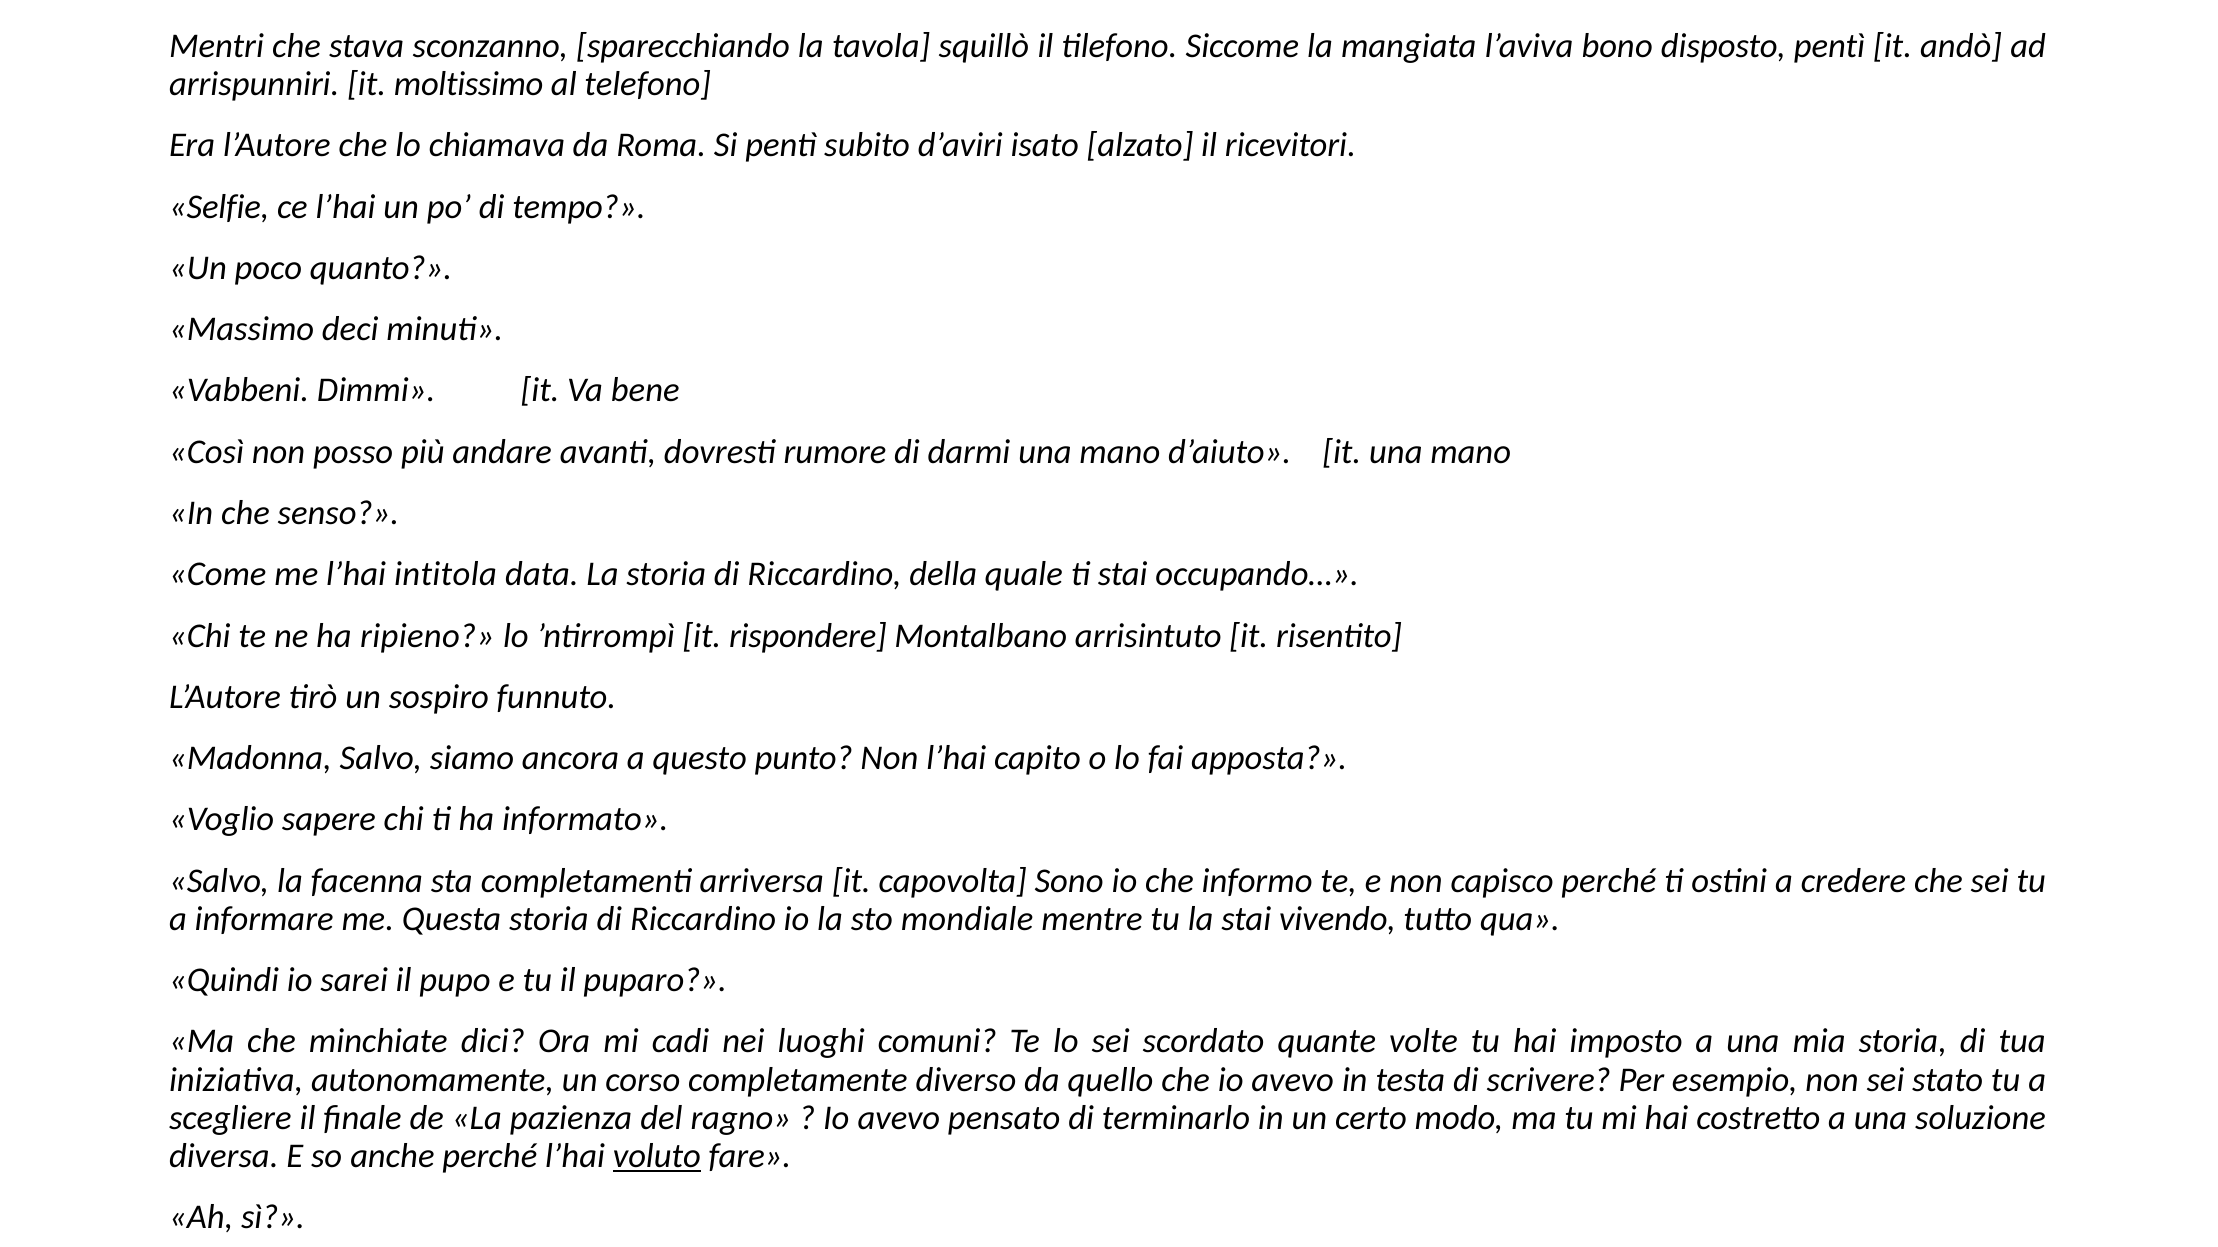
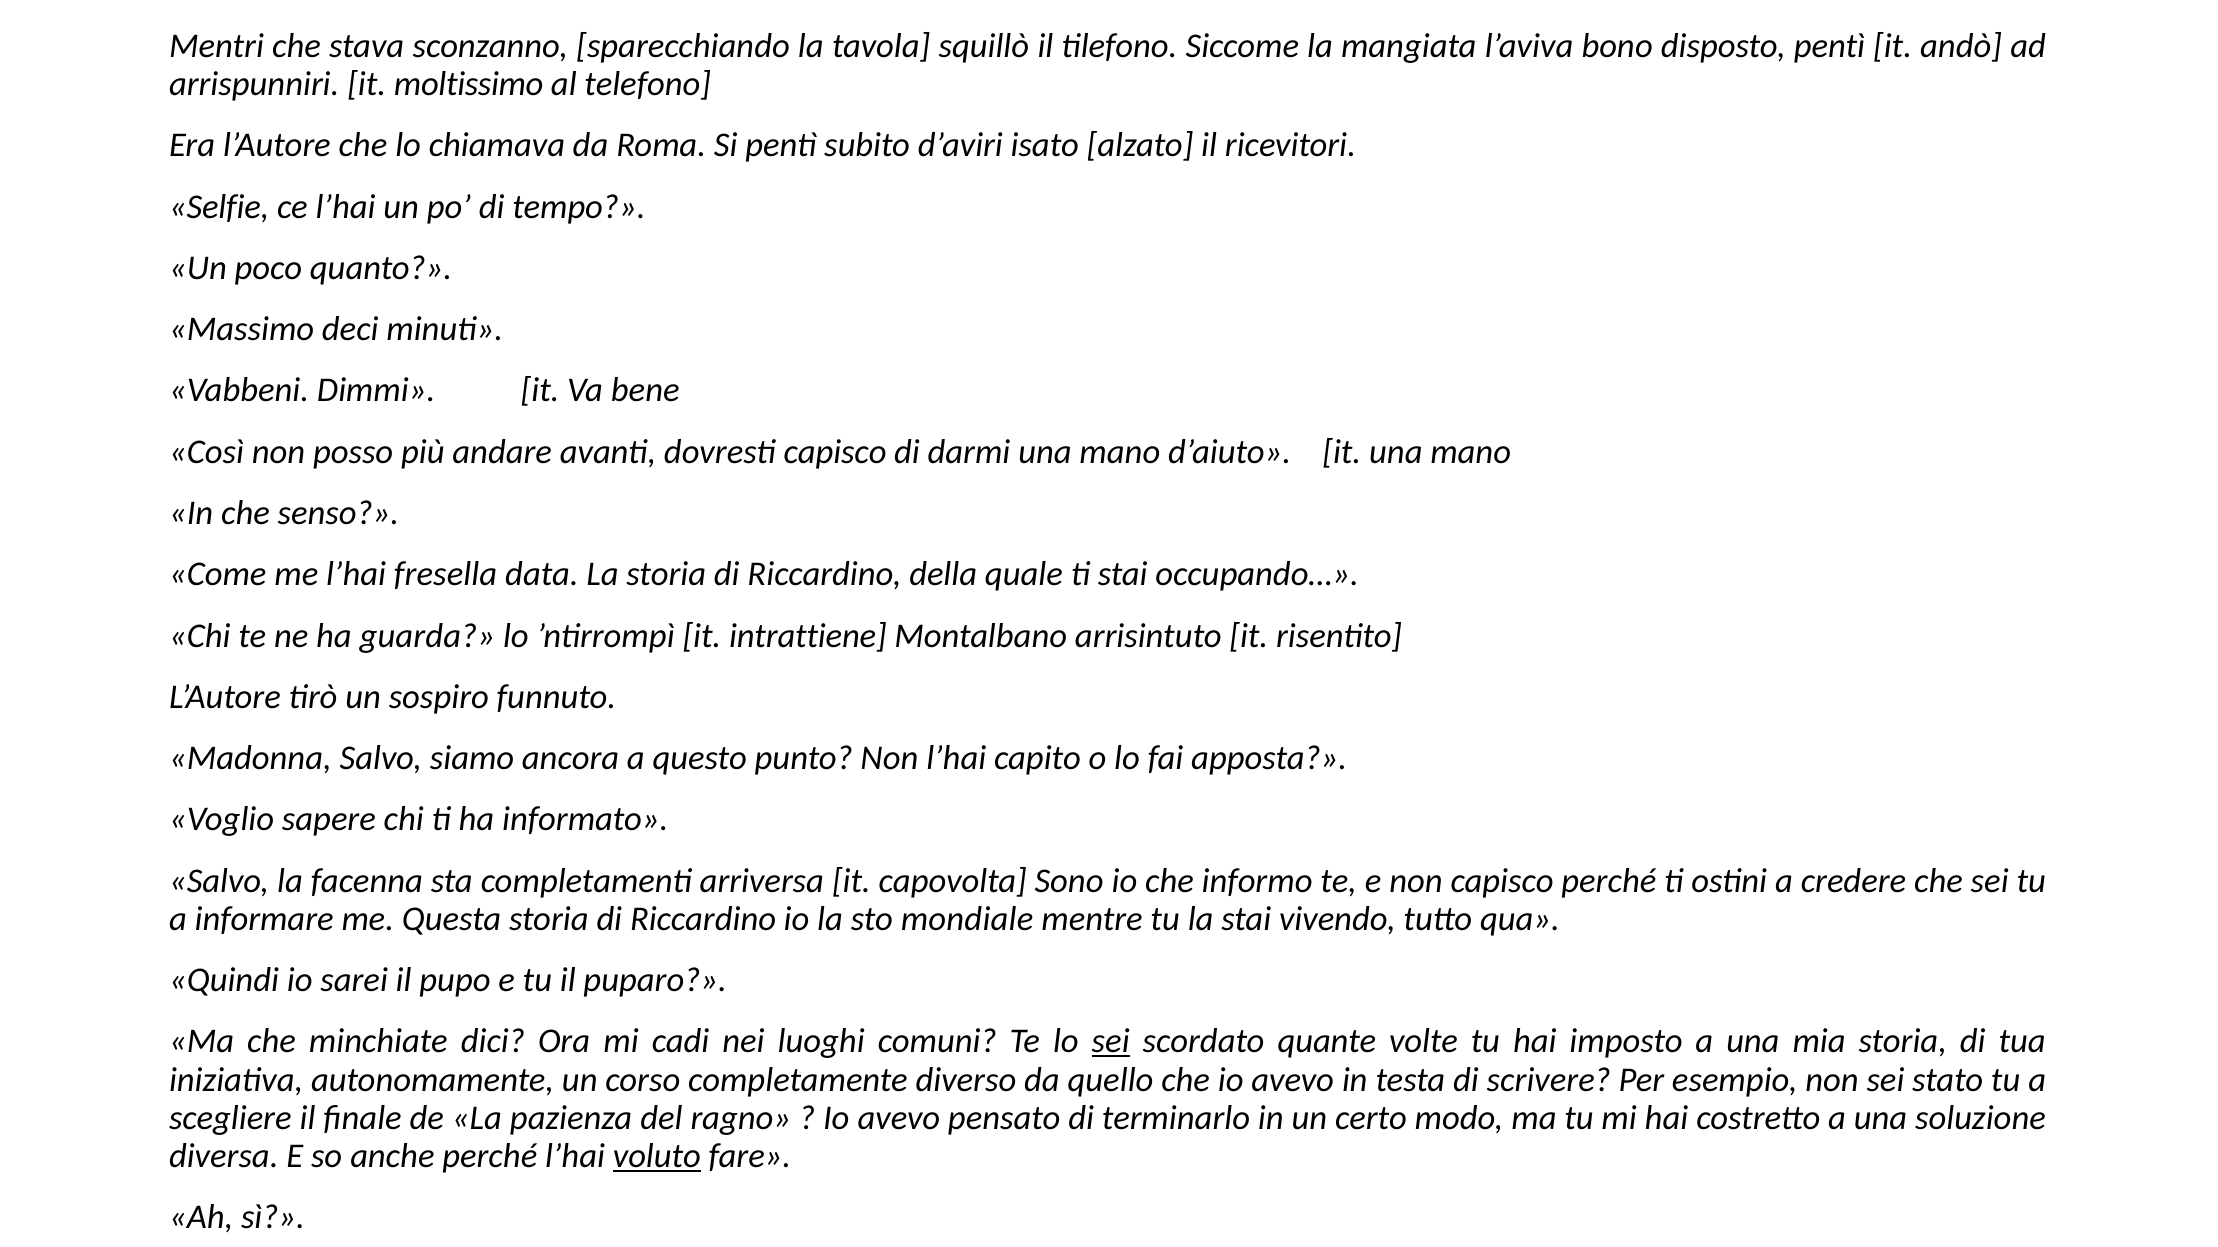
dovresti rumore: rumore -> capisco
intitola: intitola -> fresella
ripieno: ripieno -> guarda
rispondere: rispondere -> intrattiene
sei at (1111, 1042) underline: none -> present
